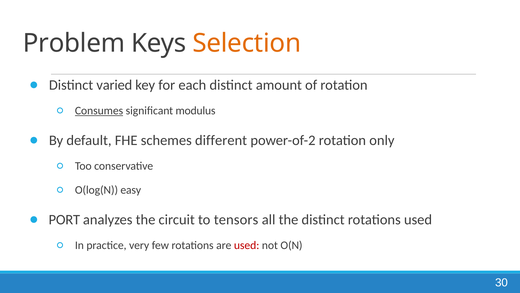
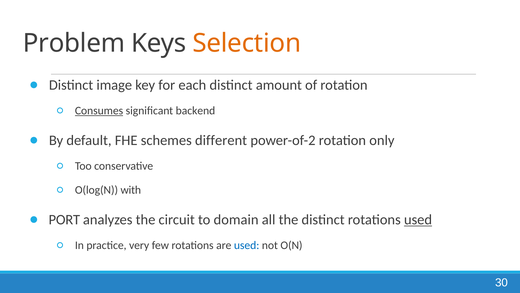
varied: varied -> image
modulus: modulus -> backend
easy: easy -> with
tensors: tensors -> domain
used at (418, 219) underline: none -> present
used at (247, 245) colour: red -> blue
